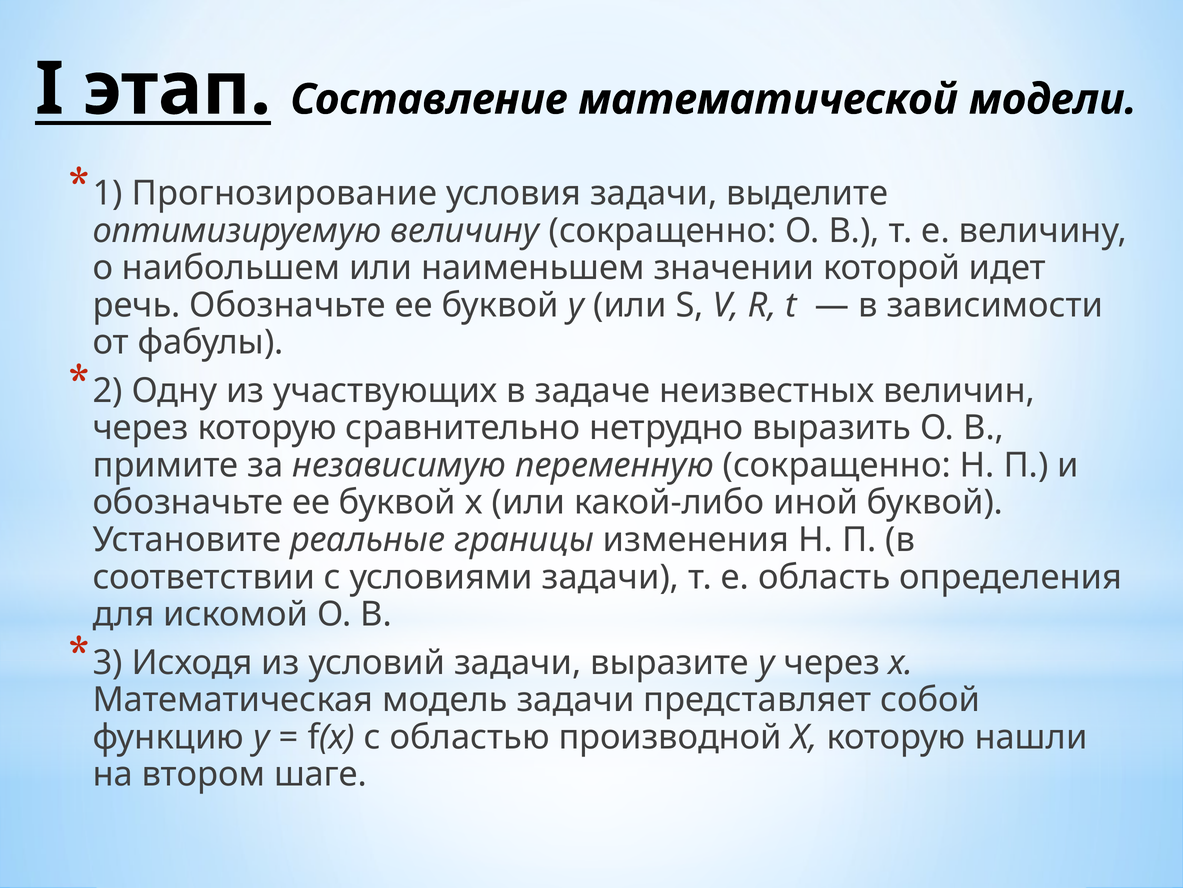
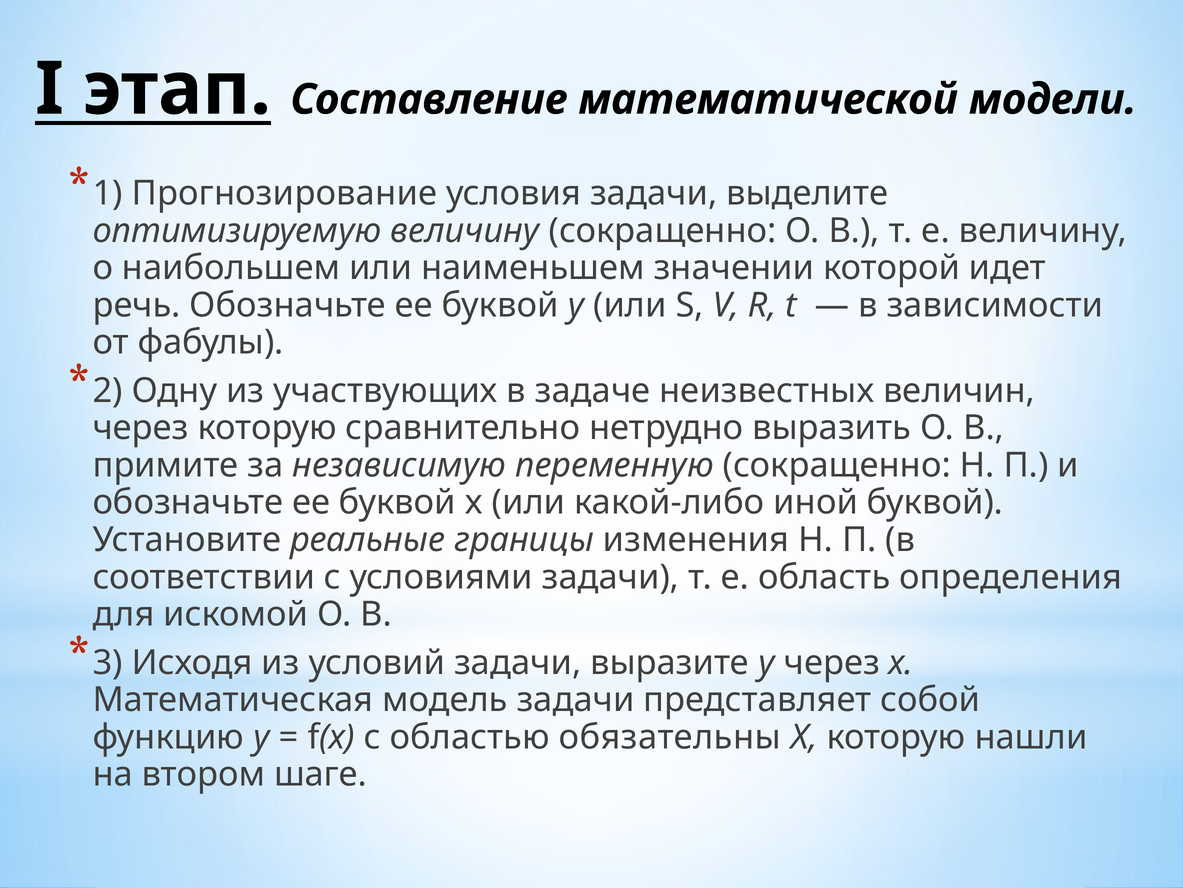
производной: производной -> обязательны
